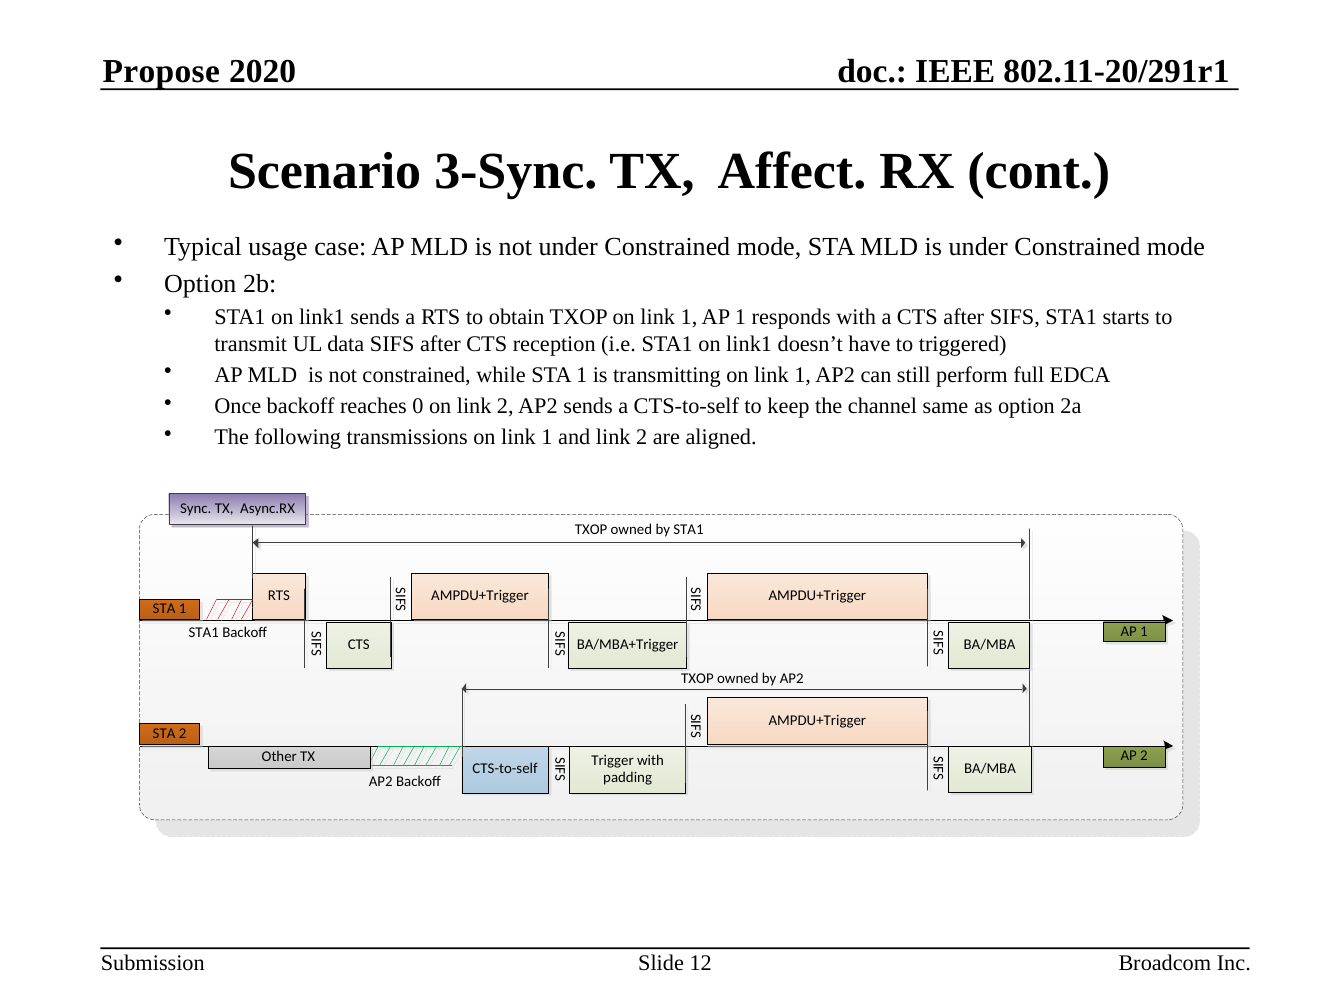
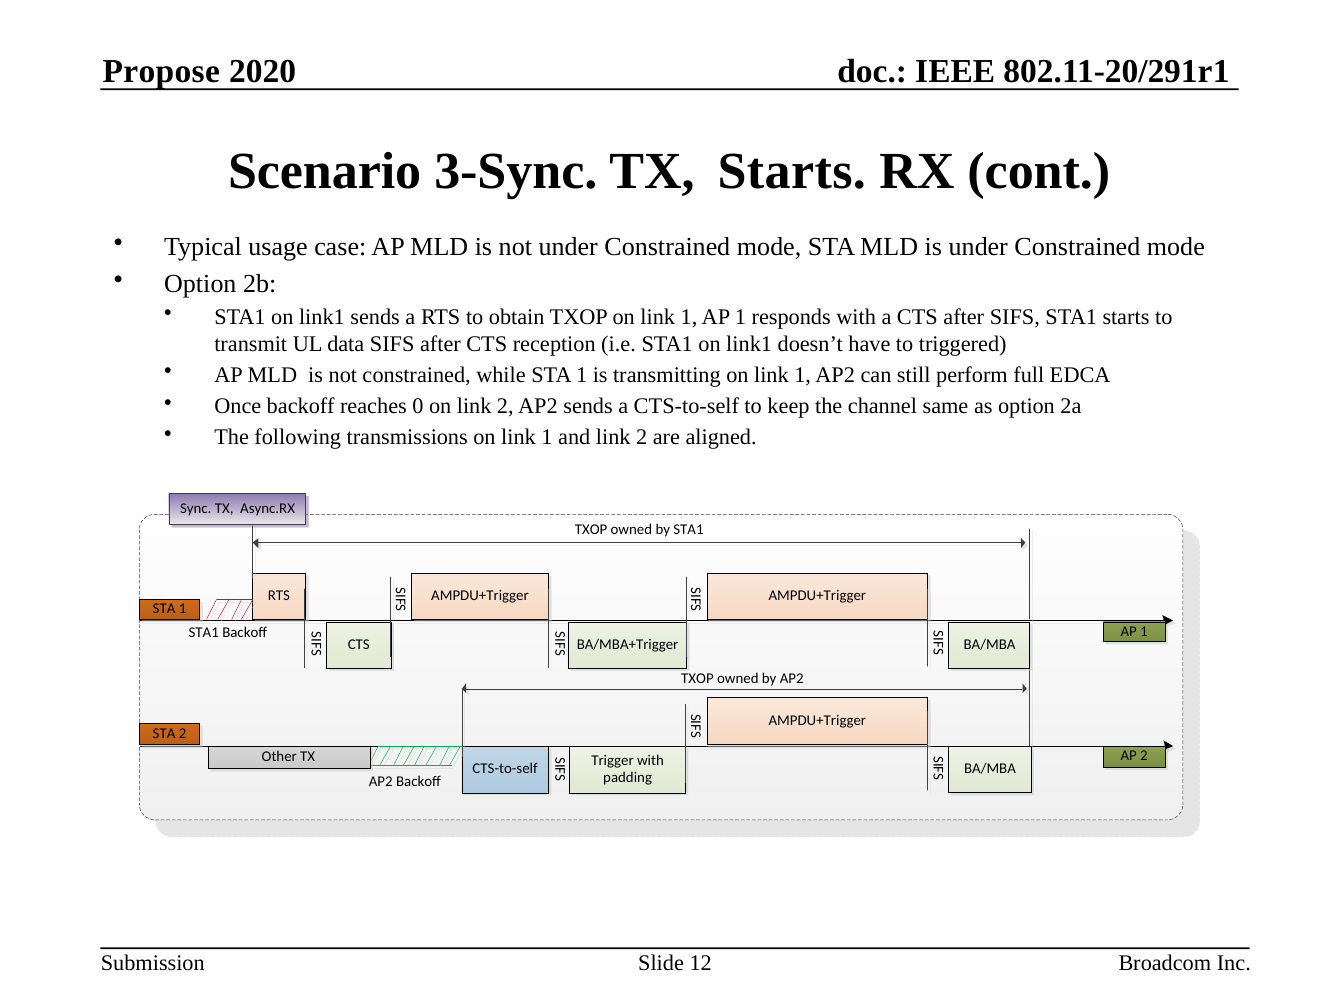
TX Affect: Affect -> Starts
